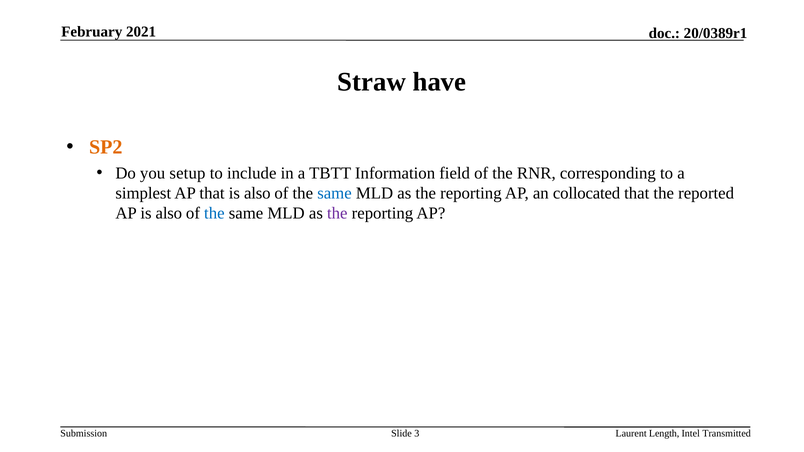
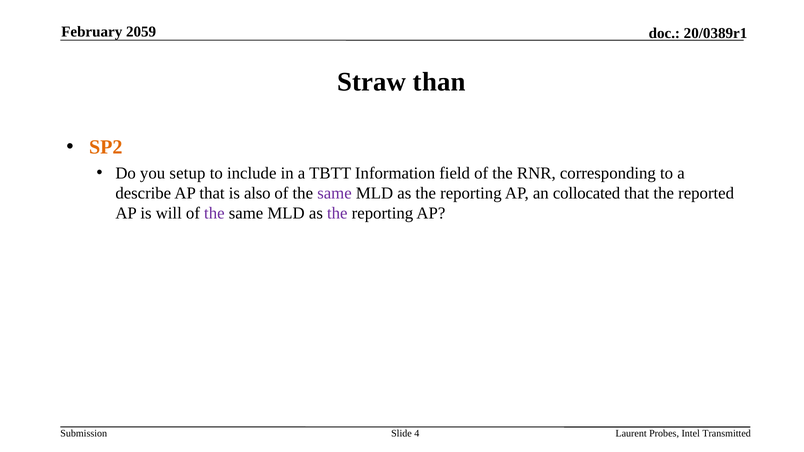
2021: 2021 -> 2059
have: have -> than
simplest: simplest -> describe
same at (334, 193) colour: blue -> purple
AP is also: also -> will
the at (214, 213) colour: blue -> purple
3: 3 -> 4
Length: Length -> Probes
